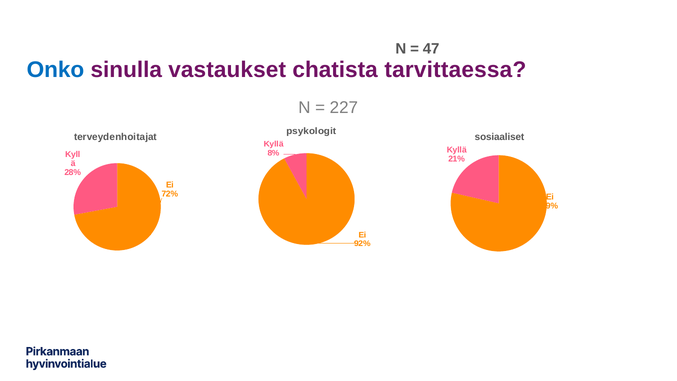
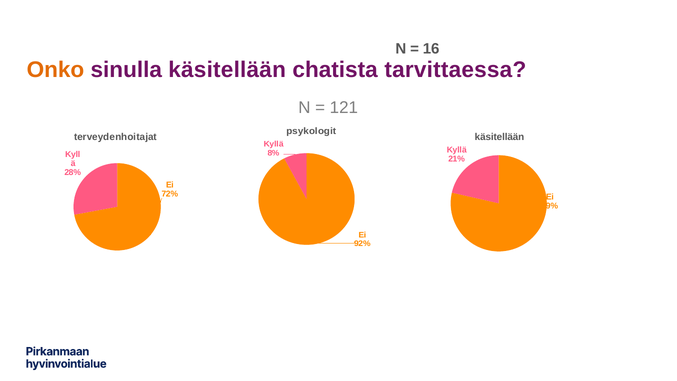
47: 47 -> 16
Onko colour: blue -> orange
sinulla vastaukset: vastaukset -> käsitellään
227: 227 -> 121
sosiaaliset at (499, 137): sosiaaliset -> käsitellään
